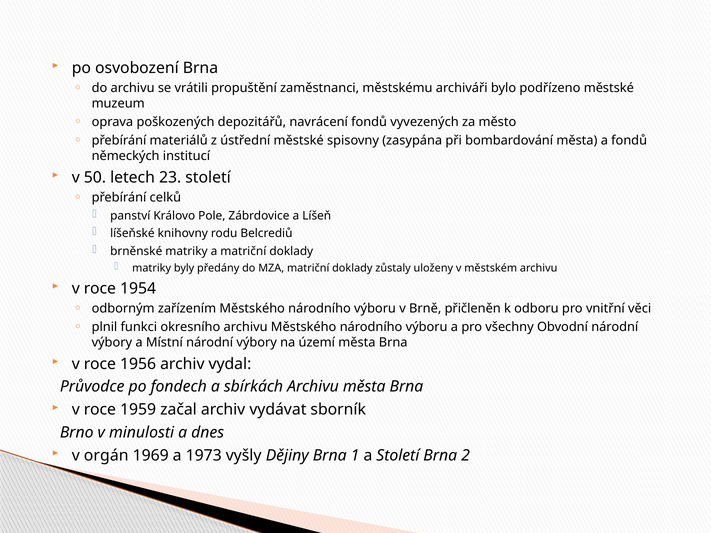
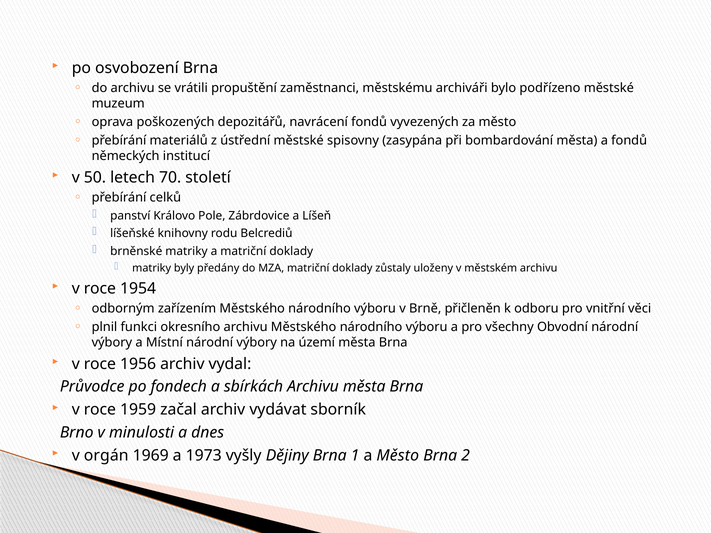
23: 23 -> 70
a Století: Století -> Město
